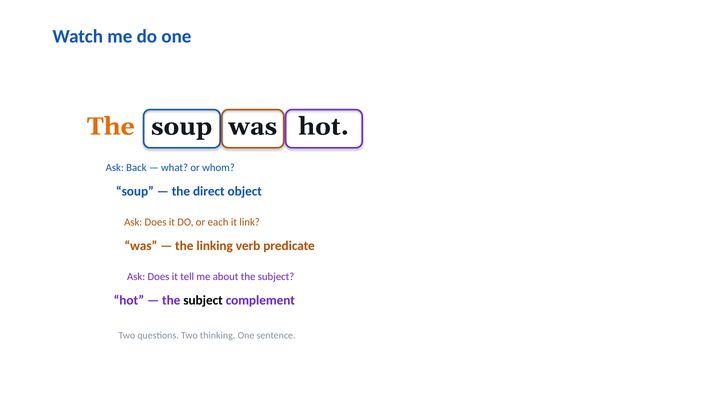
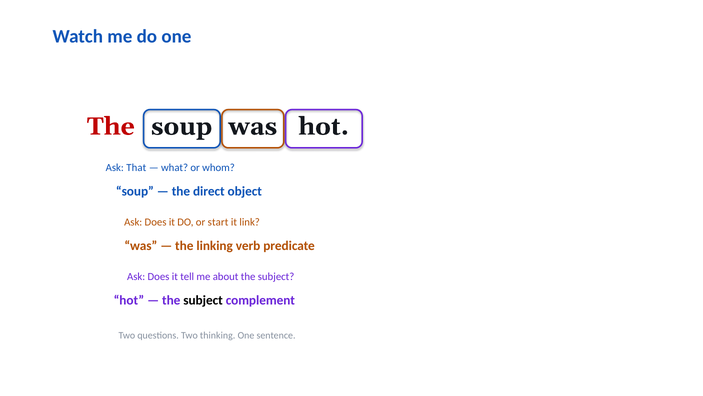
The at (111, 126) colour: orange -> red
Back: Back -> That
each: each -> start
